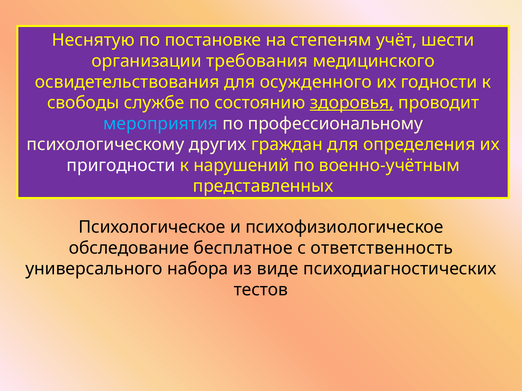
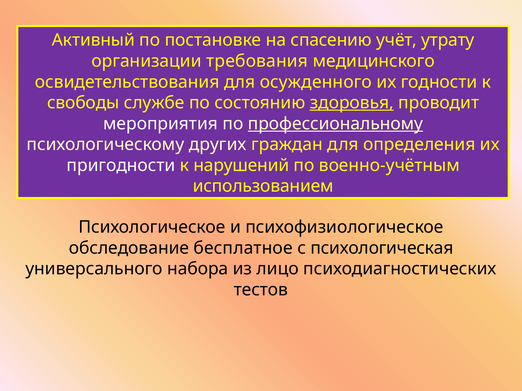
Неснятую: Неснятую -> Активный
степеням: степеням -> спасению
шести: шести -> утрату
мероприятия colour: light blue -> white
профессиональному underline: none -> present
представленных: представленных -> использованием
ответственность: ответственность -> психологическая
виде: виде -> лицо
